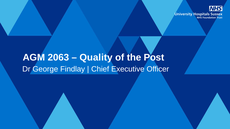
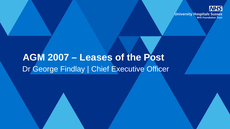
2063: 2063 -> 2007
Quality: Quality -> Leases
